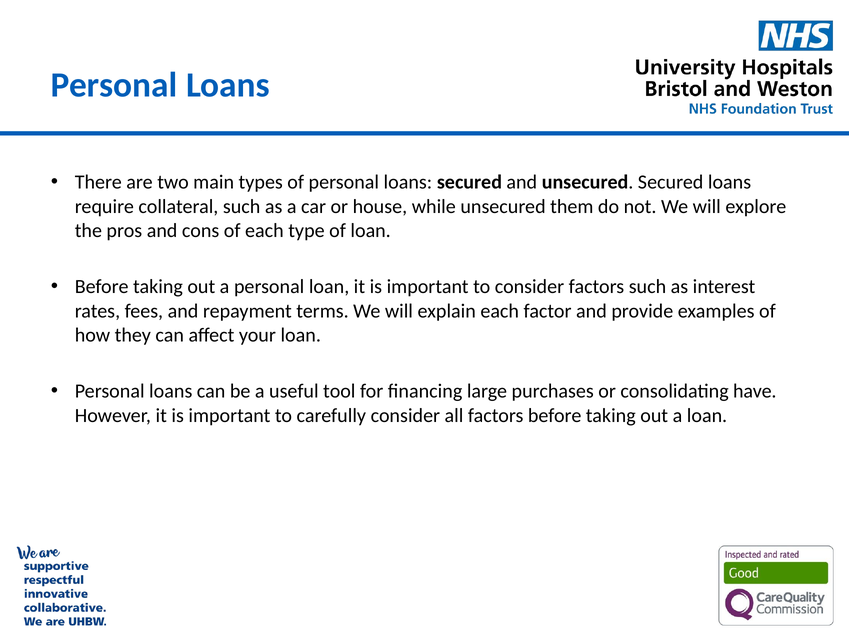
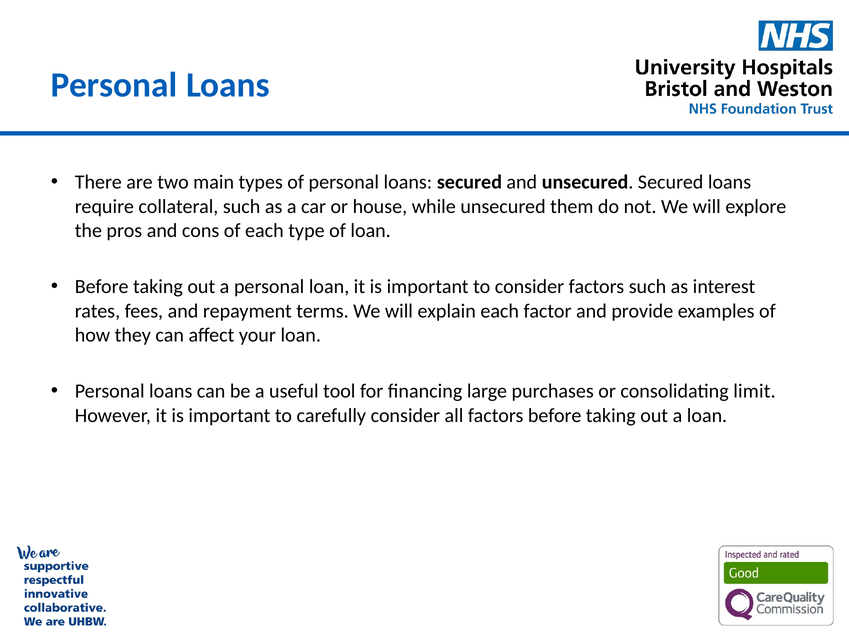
have: have -> limit
